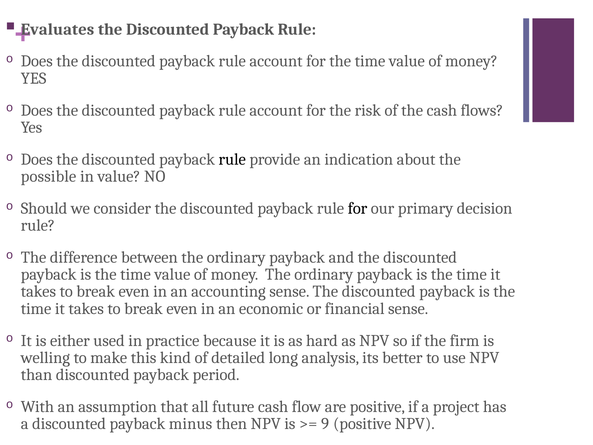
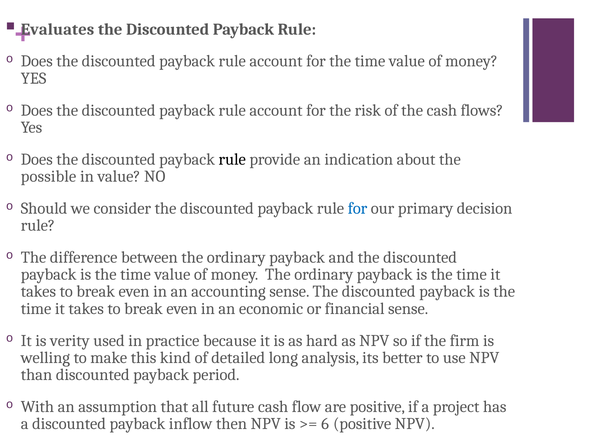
for at (358, 208) colour: black -> blue
either: either -> verity
minus: minus -> inflow
9: 9 -> 6
